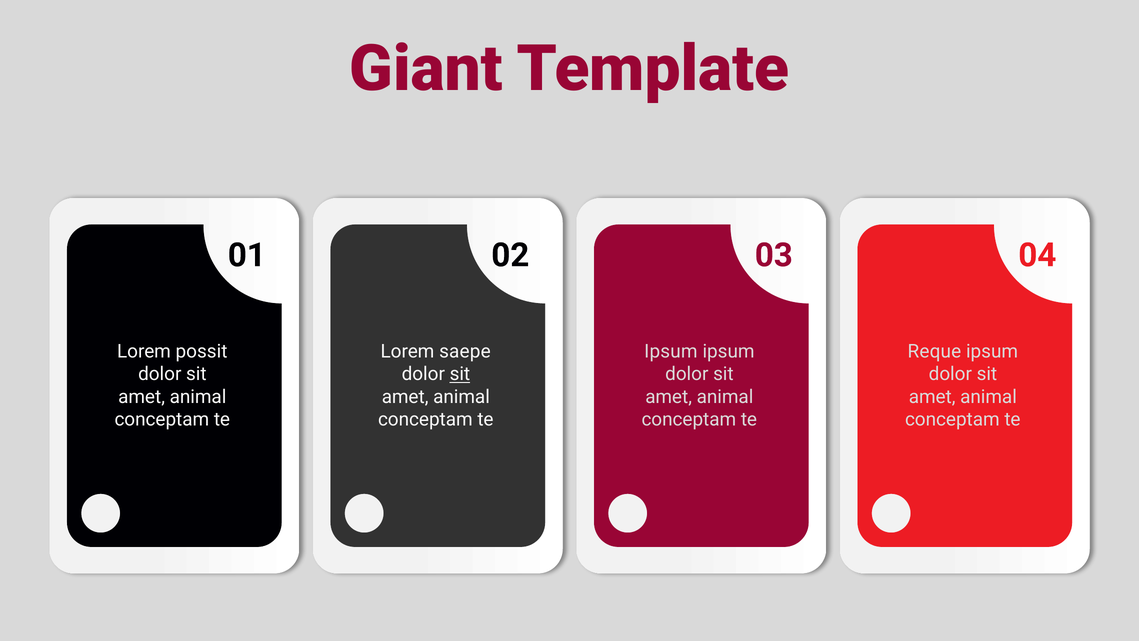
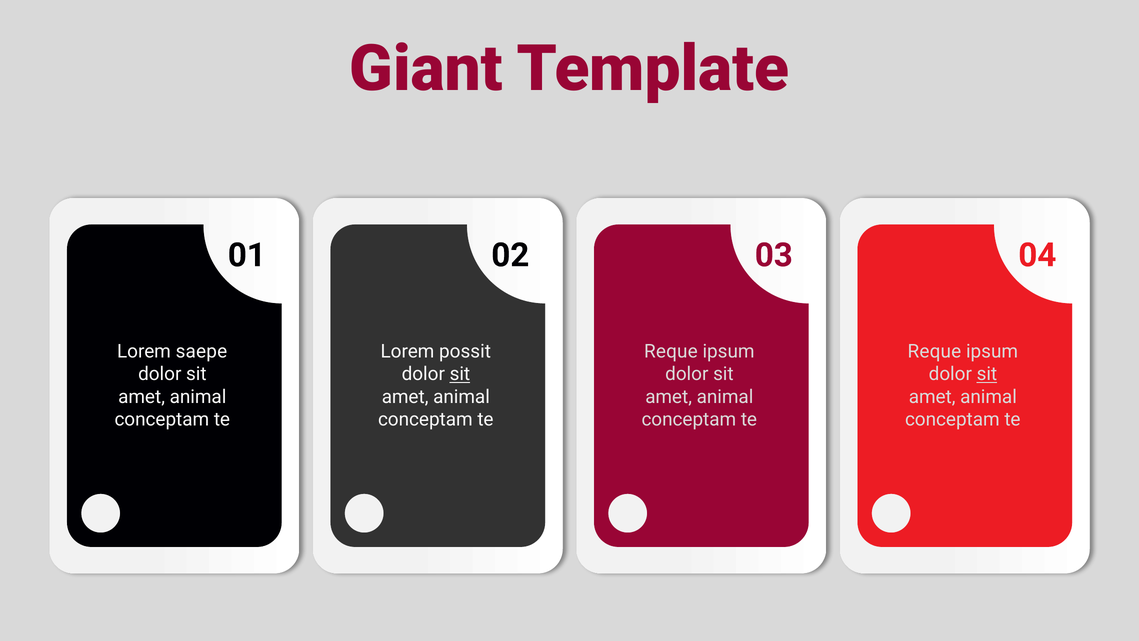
possit: possit -> saepe
saepe: saepe -> possit
Ipsum at (671, 351): Ipsum -> Reque
sit at (987, 374) underline: none -> present
